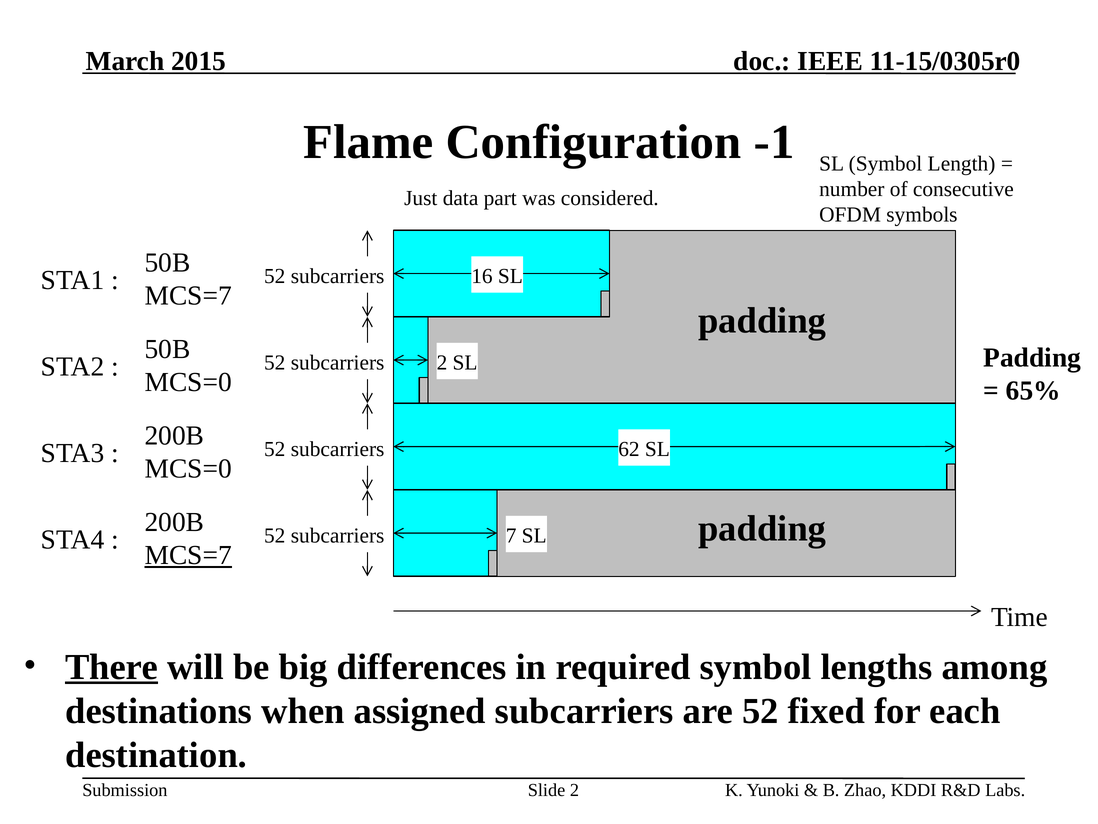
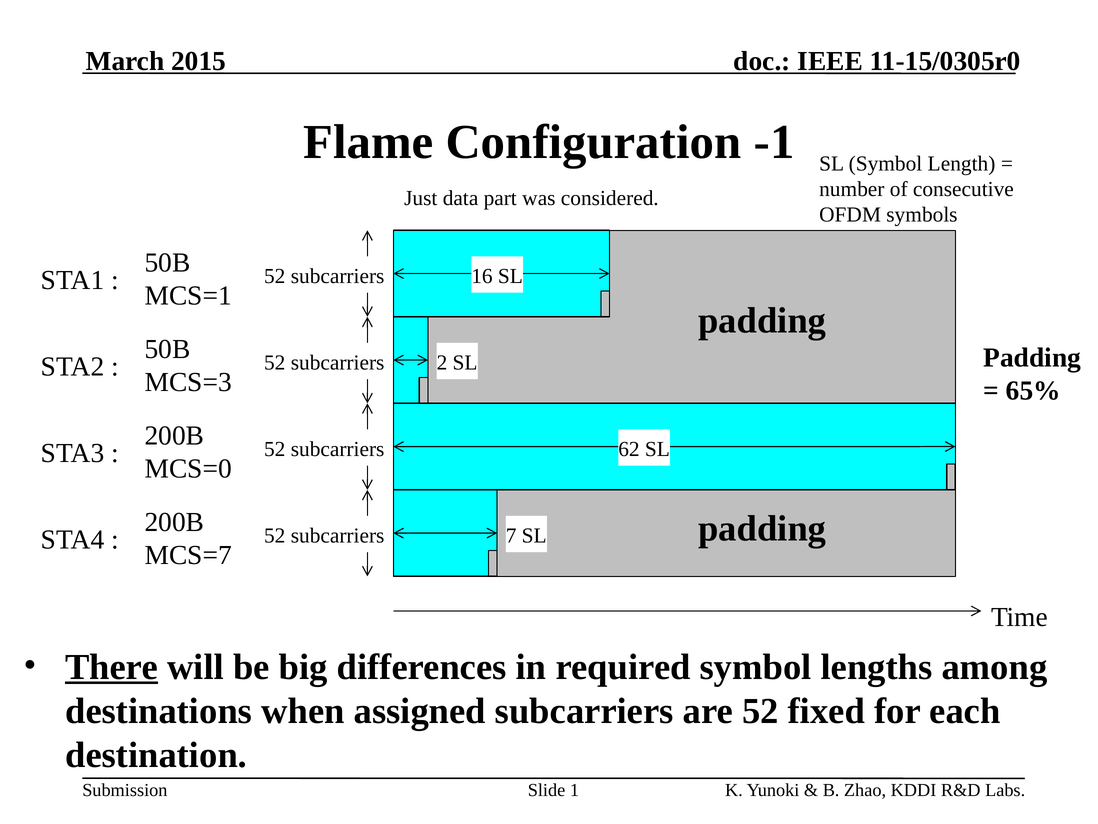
MCS=7 at (188, 296): MCS=7 -> MCS=1
MCS=0 at (188, 382): MCS=0 -> MCS=3
MCS=7 at (188, 555) underline: present -> none
Slide 2: 2 -> 1
